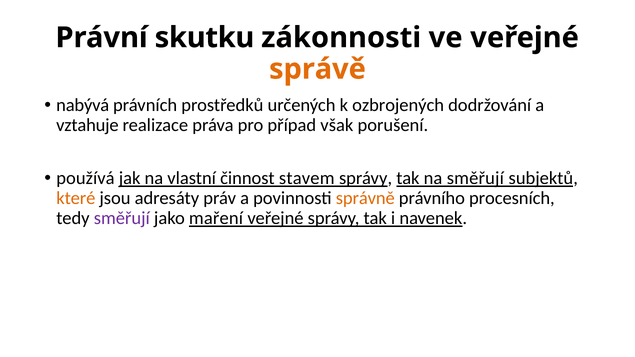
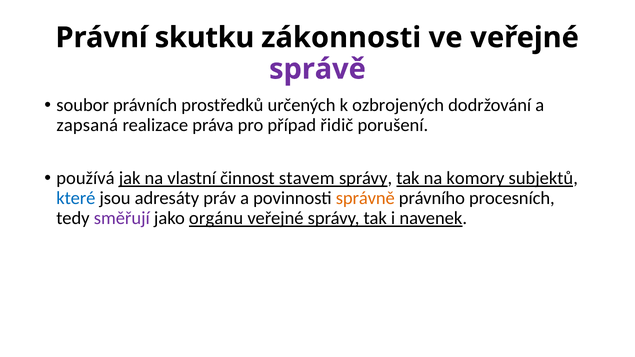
správě colour: orange -> purple
nabývá: nabývá -> soubor
vztahuje: vztahuje -> zapsaná
však: však -> řidič
na směřují: směřují -> komory
které colour: orange -> blue
maření: maření -> orgánu
